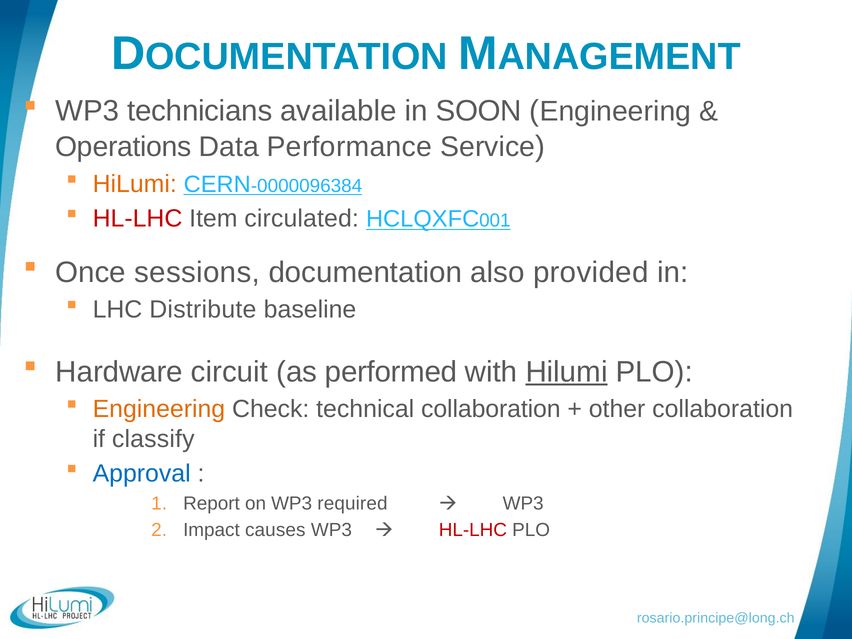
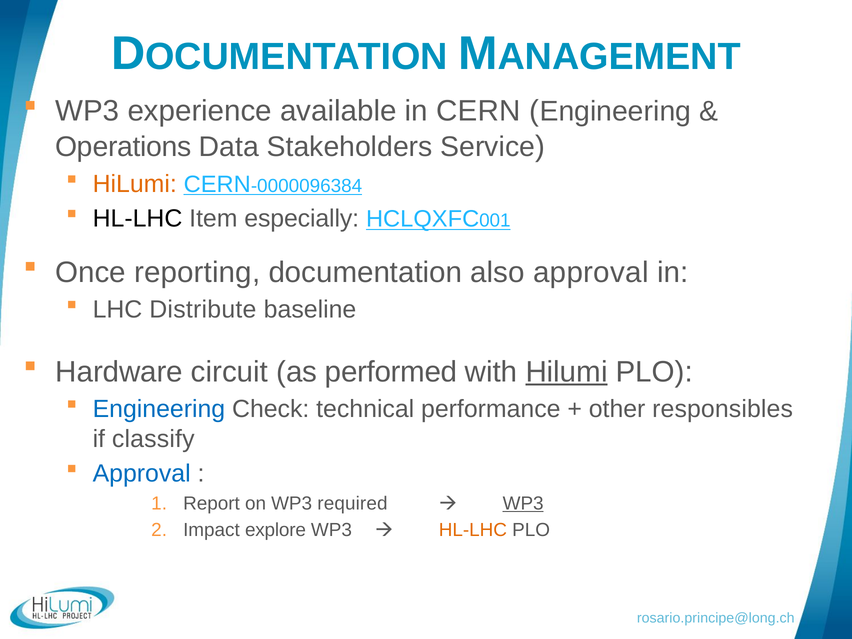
technicians: technicians -> experience
in SOON: SOON -> CERN
Performance: Performance -> Stakeholders
HL-LHC at (138, 219) colour: red -> black
circulated: circulated -> especially
sessions: sessions -> reporting
also provided: provided -> approval
Engineering at (159, 409) colour: orange -> blue
technical collaboration: collaboration -> performance
other collaboration: collaboration -> responsibles
WP3 at (523, 503) underline: none -> present
causes: causes -> explore
HL-LHC at (473, 530) colour: red -> orange
